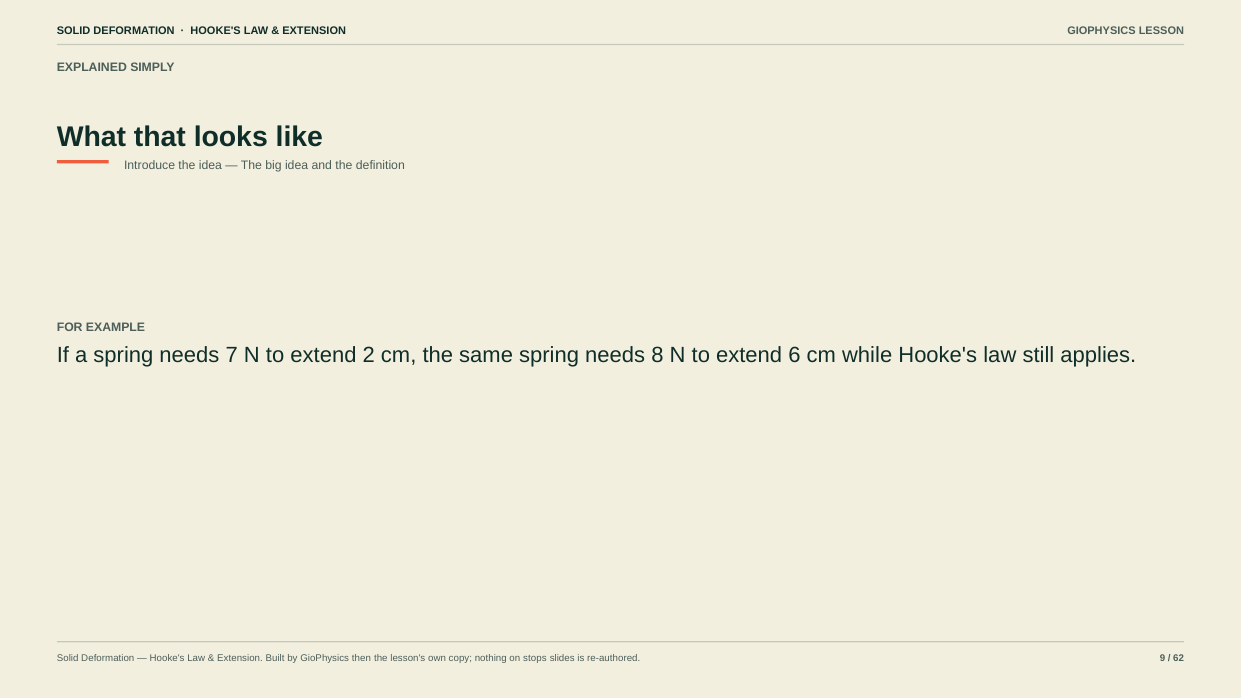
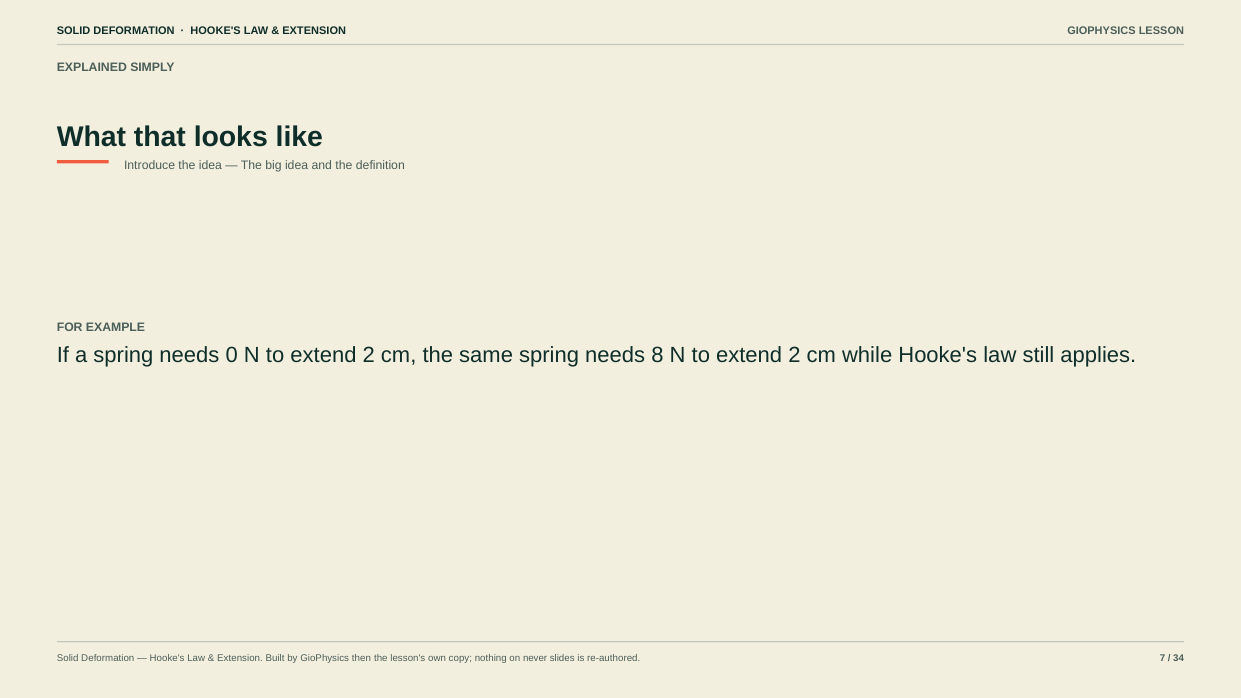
7: 7 -> 0
6 at (794, 356): 6 -> 2
stops: stops -> never
9: 9 -> 7
62: 62 -> 34
